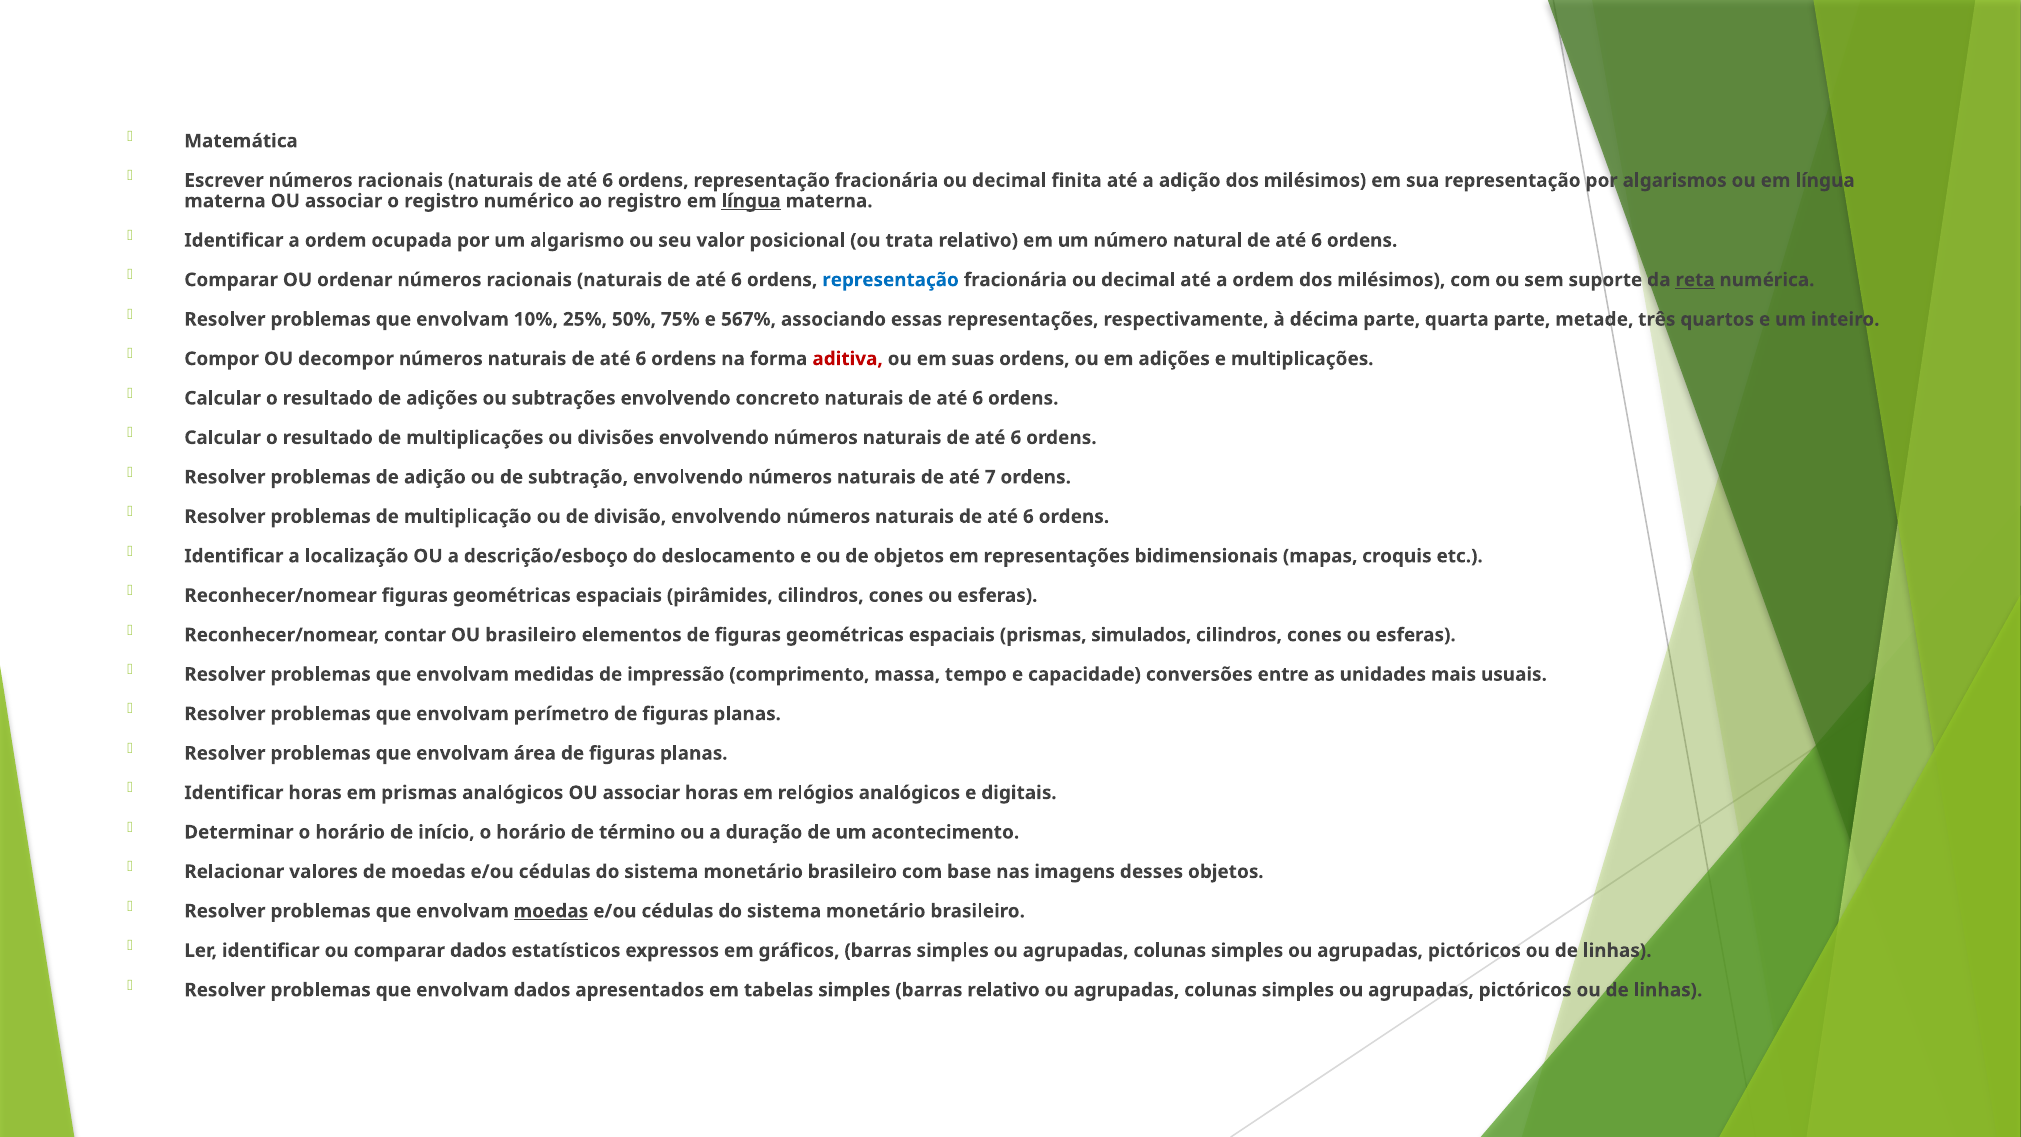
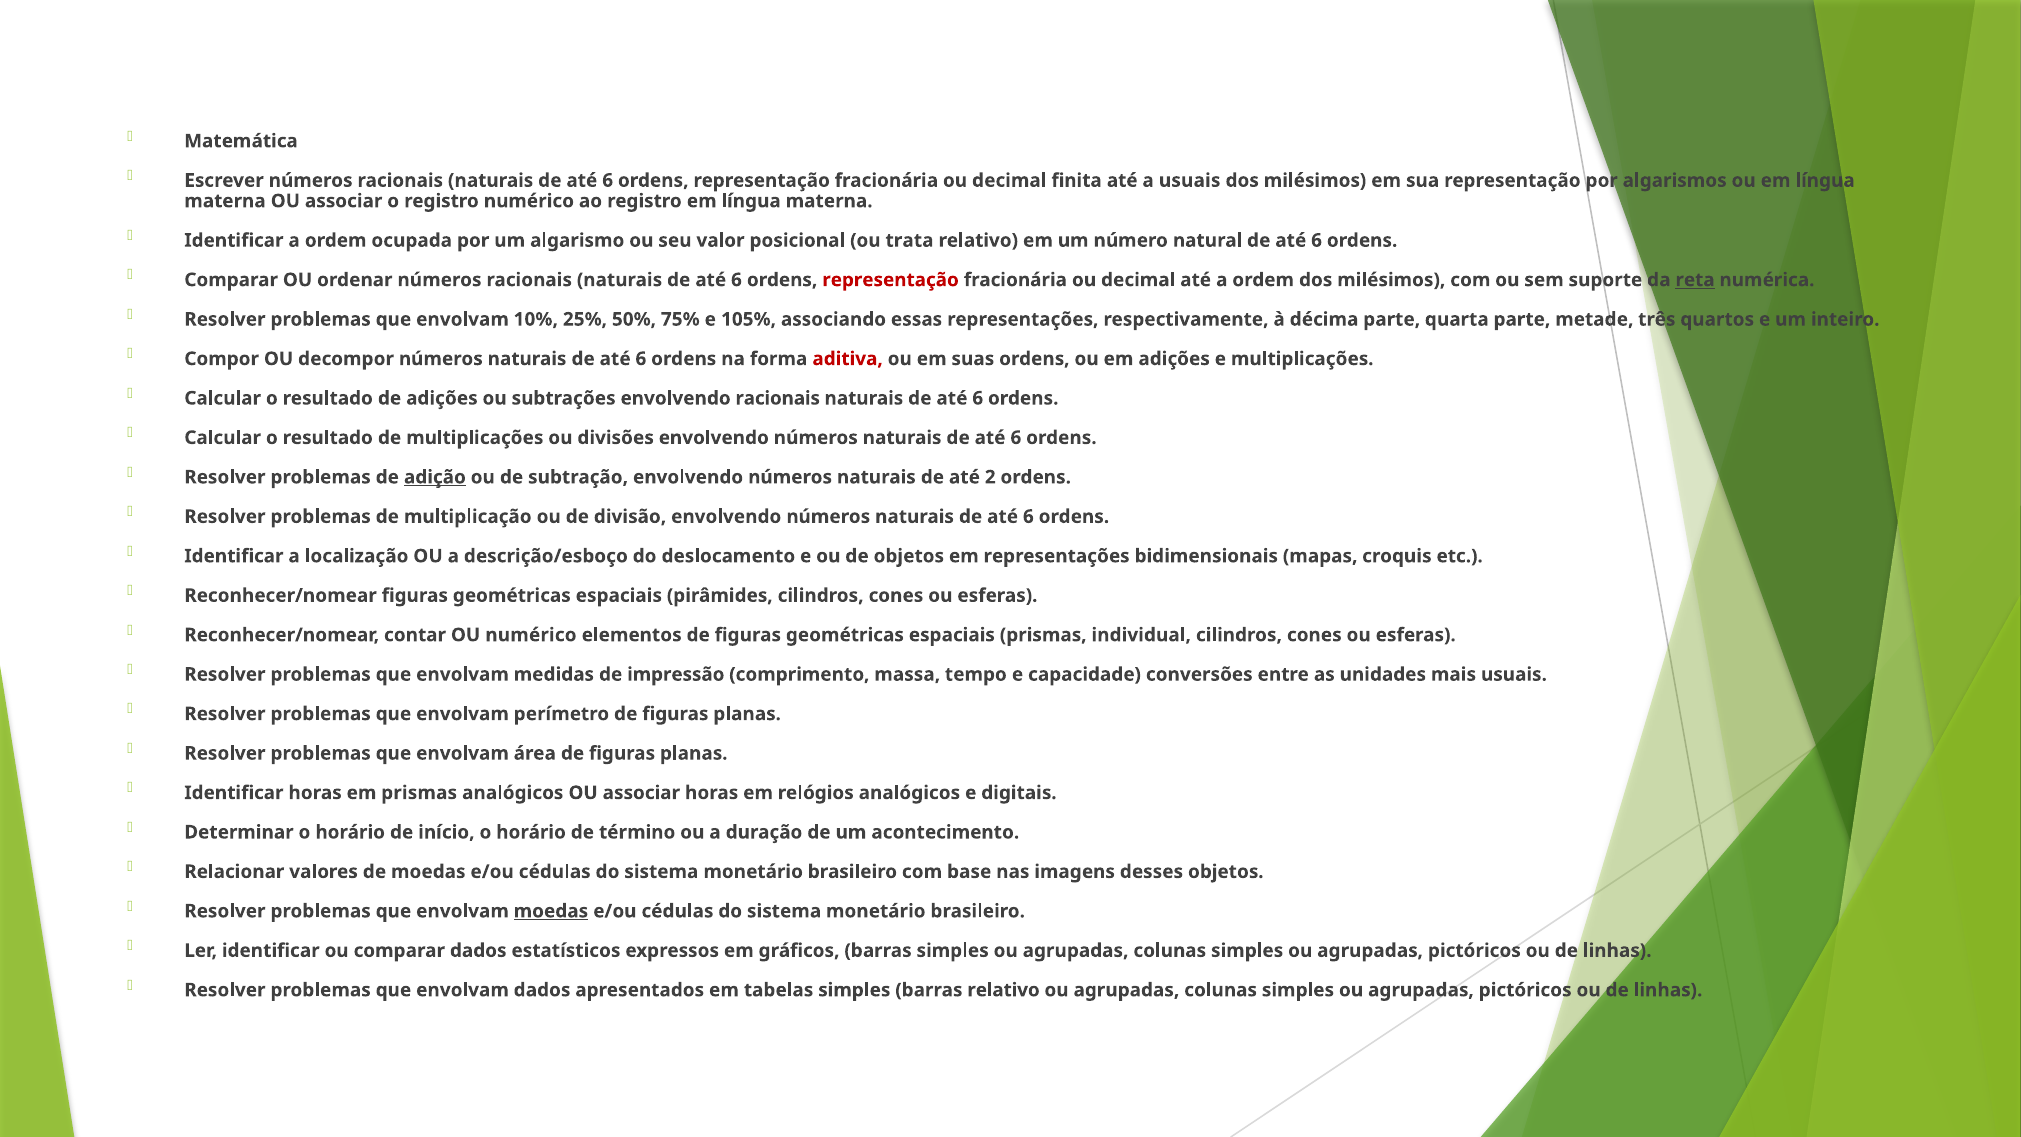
a adição: adição -> usuais
língua at (751, 201) underline: present -> none
representação at (891, 280) colour: blue -> red
567%: 567% -> 105%
envolvendo concreto: concreto -> racionais
adição at (435, 477) underline: none -> present
7: 7 -> 2
OU brasileiro: brasileiro -> numérico
simulados: simulados -> individual
